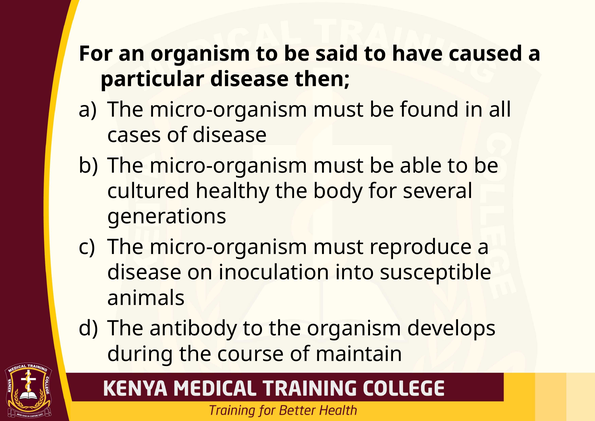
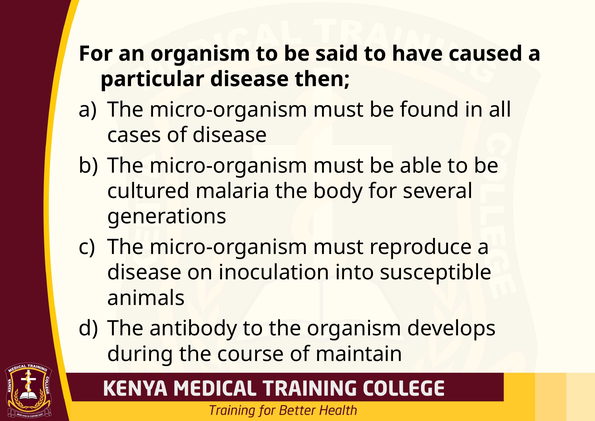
healthy: healthy -> malaria
